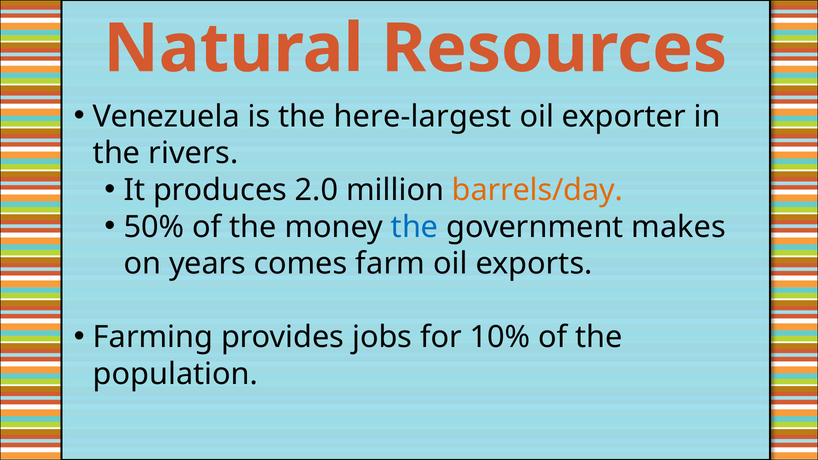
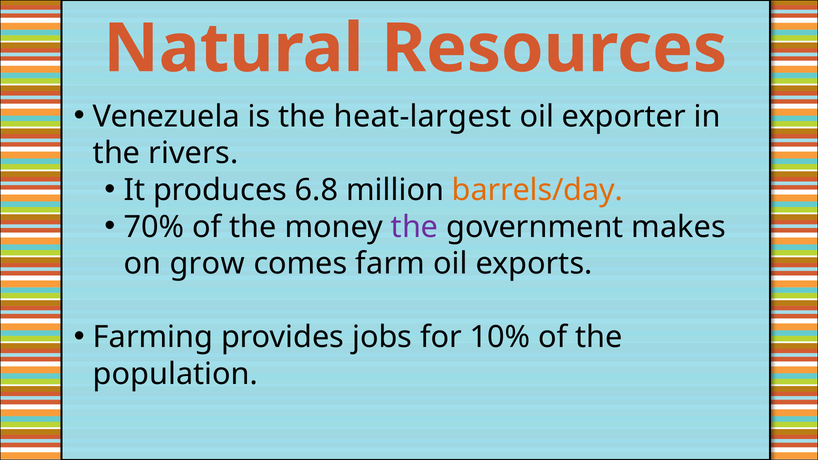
here-largest: here-largest -> heat-largest
2.0: 2.0 -> 6.8
50%: 50% -> 70%
the at (415, 227) colour: blue -> purple
years: years -> grow
